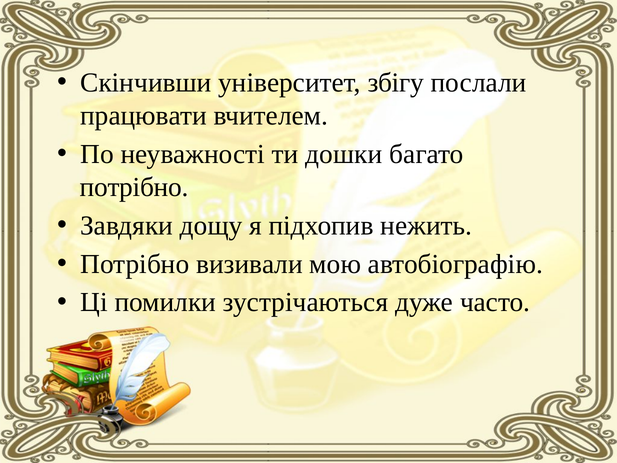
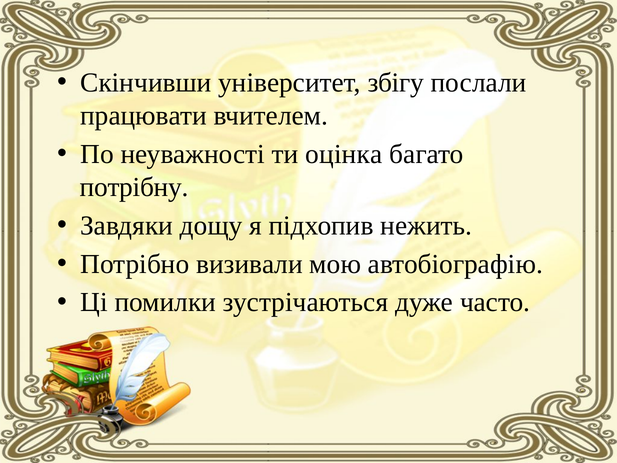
дошки: дошки -> оцінка
потрібно at (134, 187): потрібно -> потрібну
